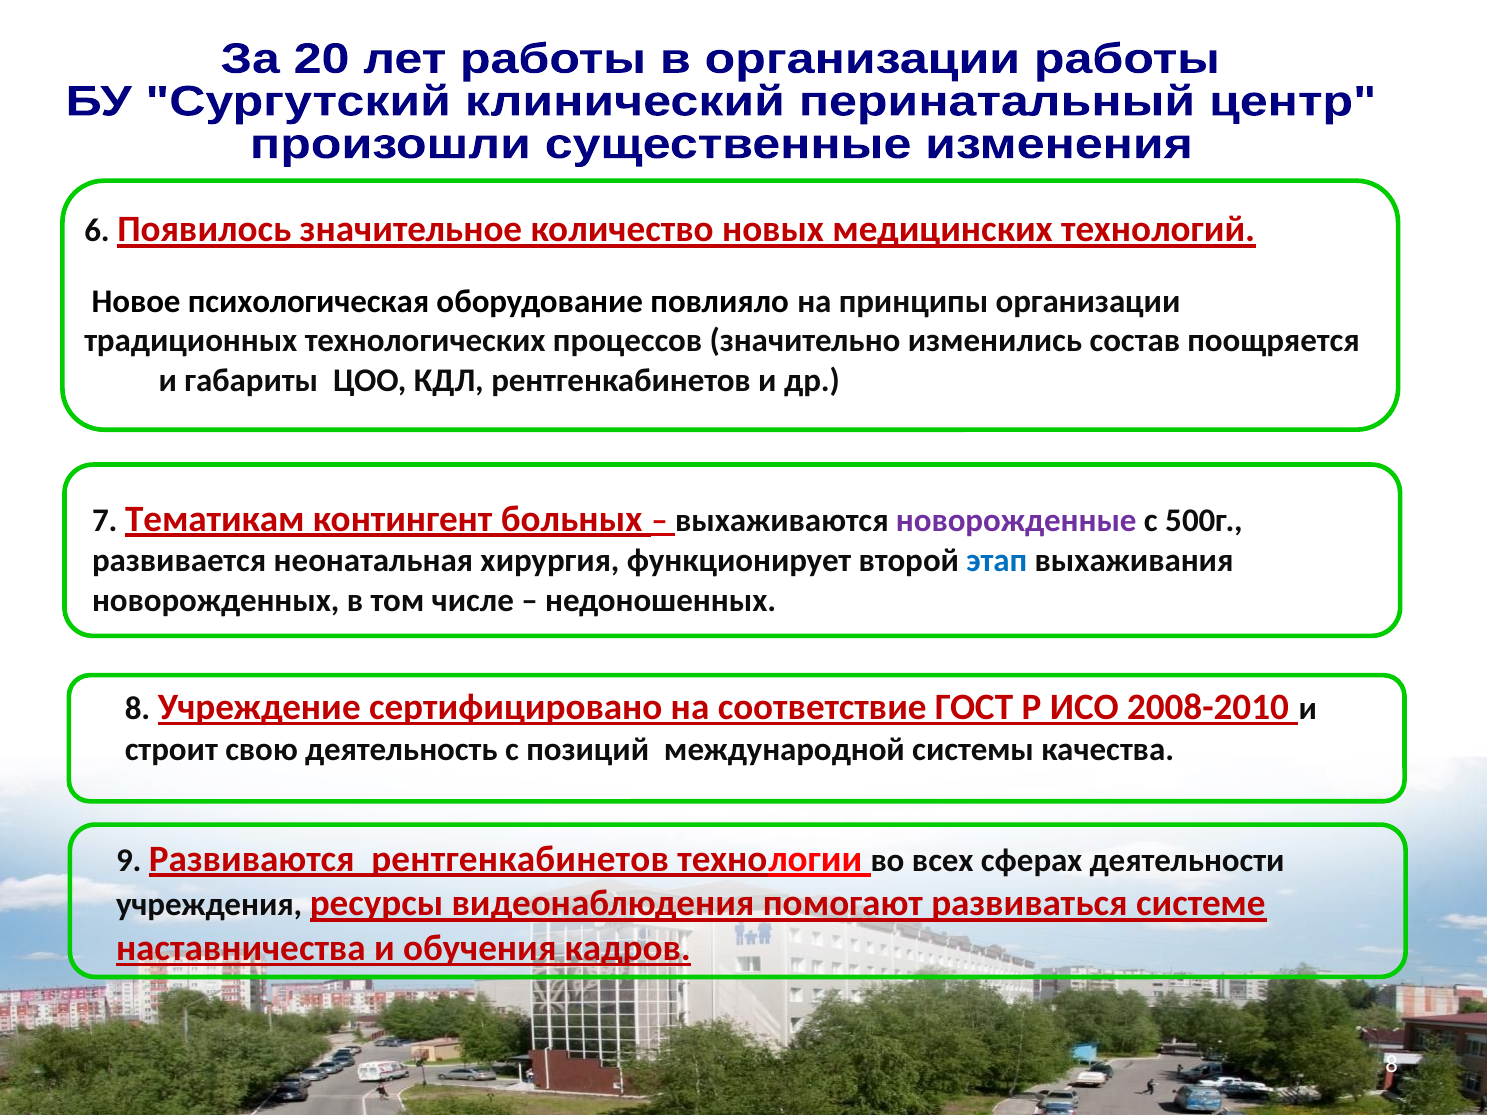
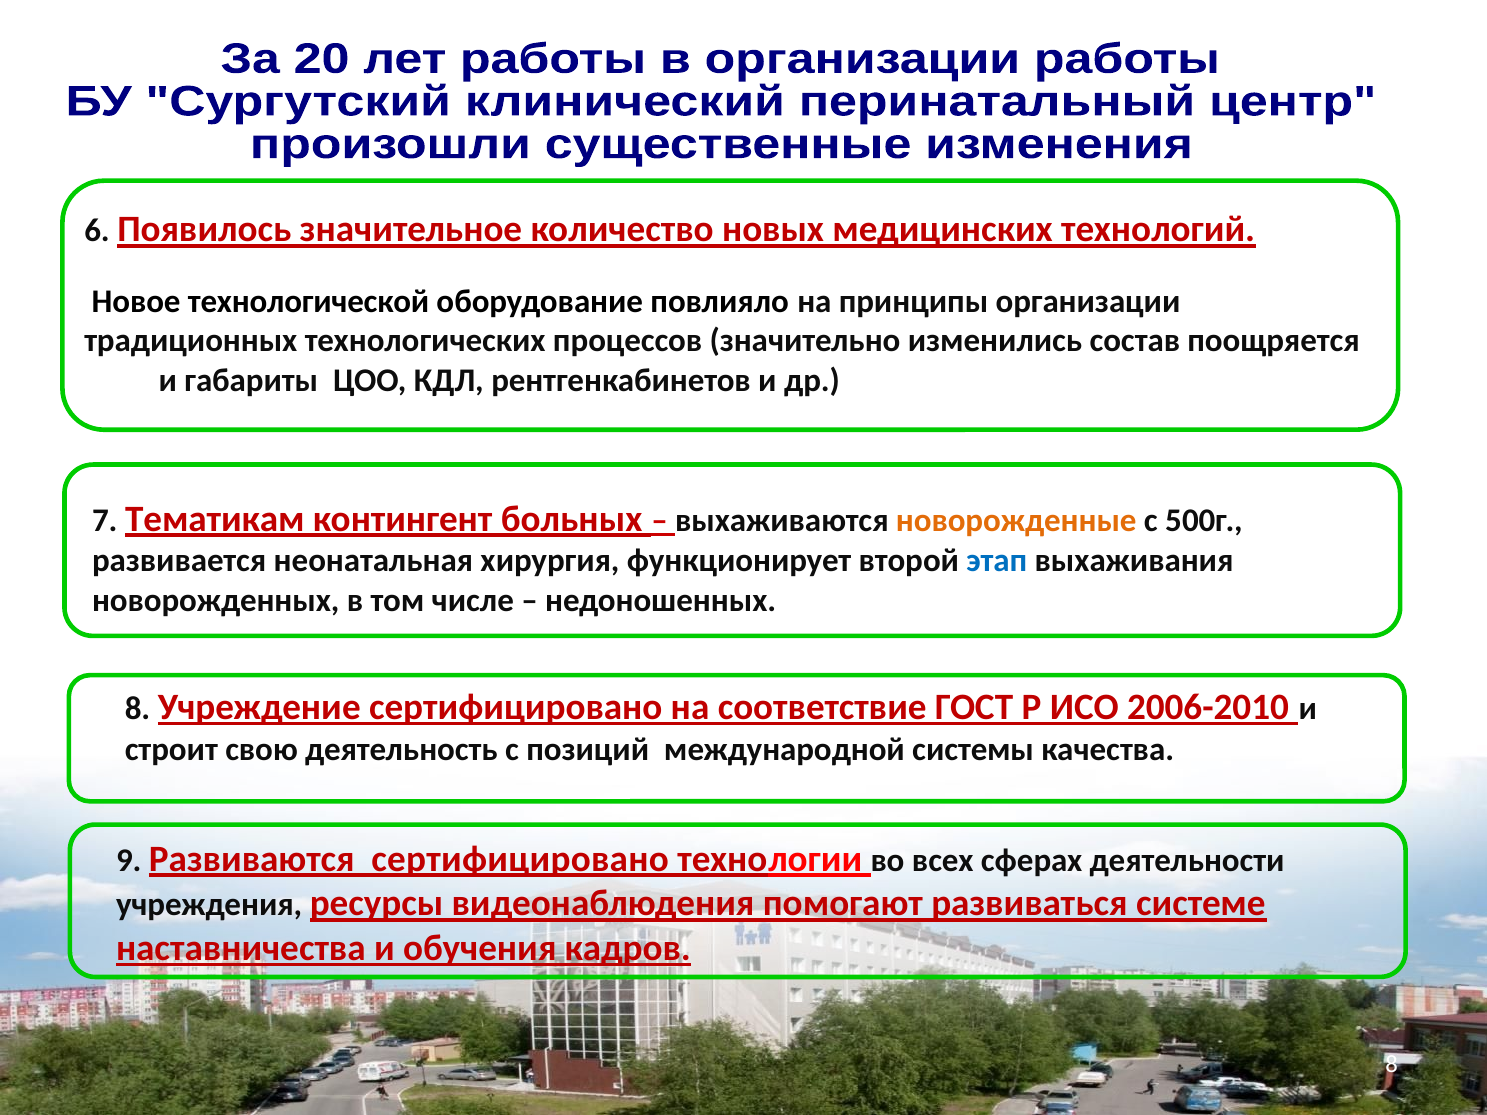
психологическая: психологическая -> технологической
новорожденные colour: purple -> orange
2008-2010: 2008-2010 -> 2006-2010
Развиваются рентгенкабинетов: рентгенкабинетов -> сертифицировано
